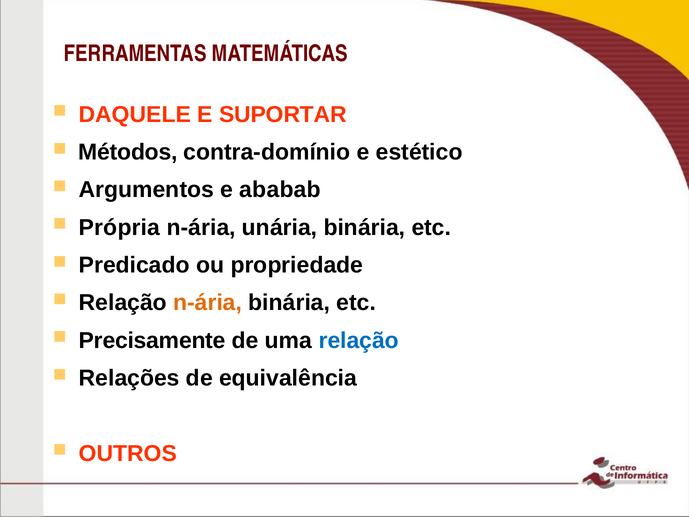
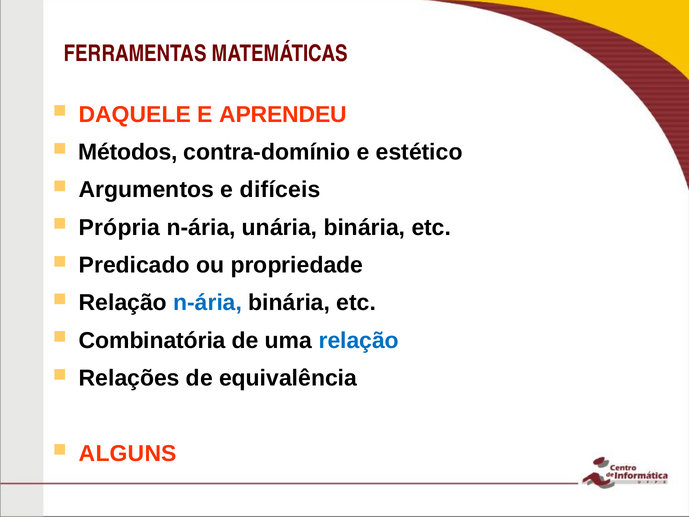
SUPORTAR: SUPORTAR -> APRENDEU
ababab: ababab -> difíceis
n-ária at (208, 303) colour: orange -> blue
Precisamente: Precisamente -> Combinatória
OUTROS: OUTROS -> ALGUNS
